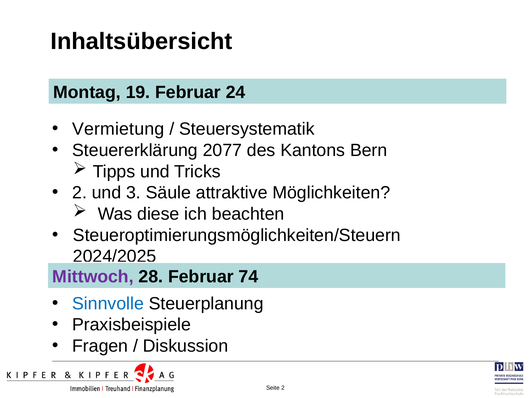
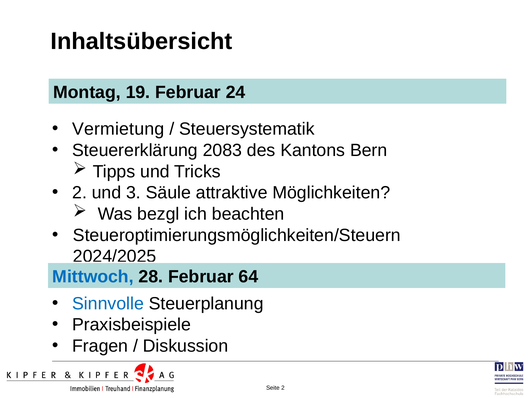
2077: 2077 -> 2083
diese: diese -> bezgl
Mittwoch colour: purple -> blue
74: 74 -> 64
